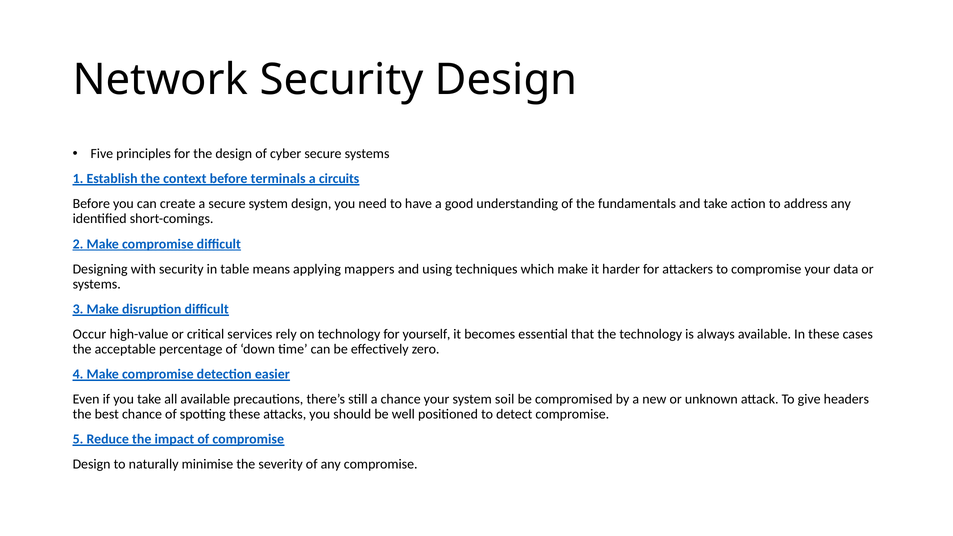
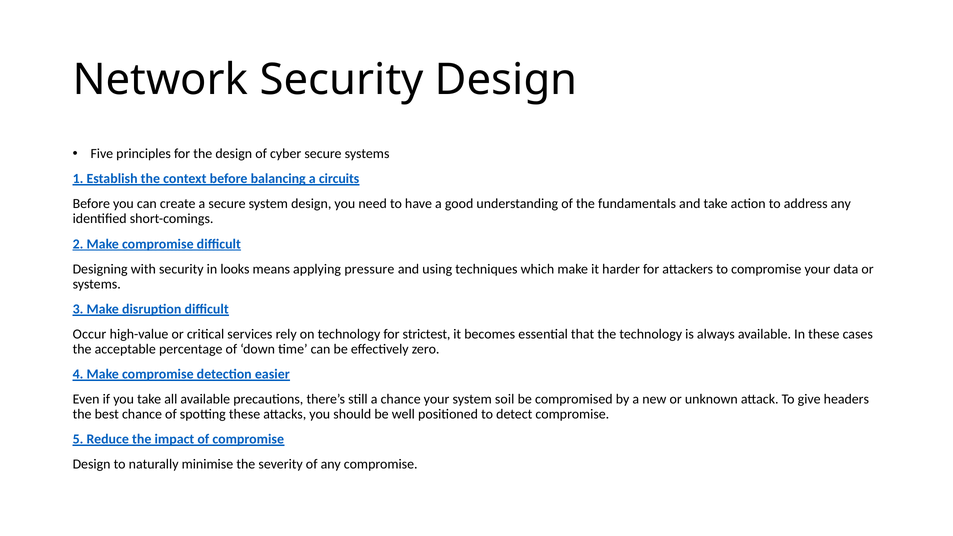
terminals: terminals -> balancing
table: table -> looks
mappers: mappers -> pressure
yourself: yourself -> strictest
